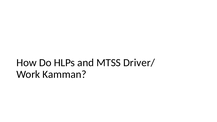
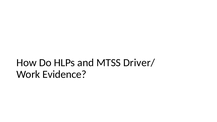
Kamman: Kamman -> Evidence
